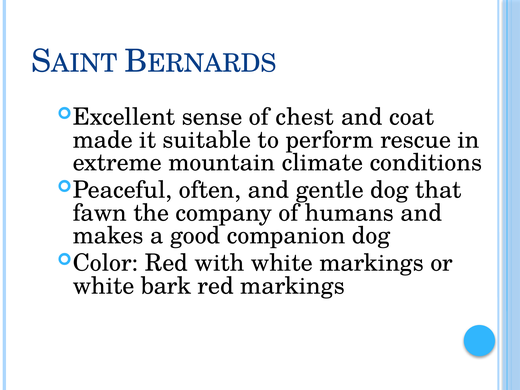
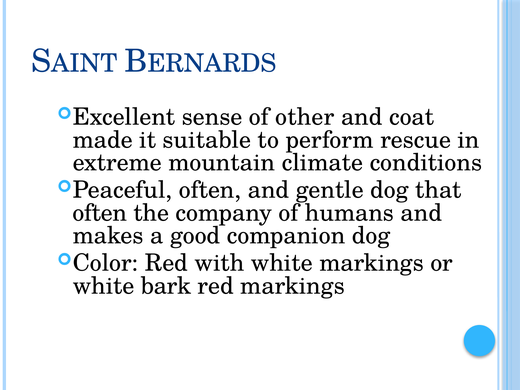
chest: chest -> other
fawn at (100, 213): fawn -> often
